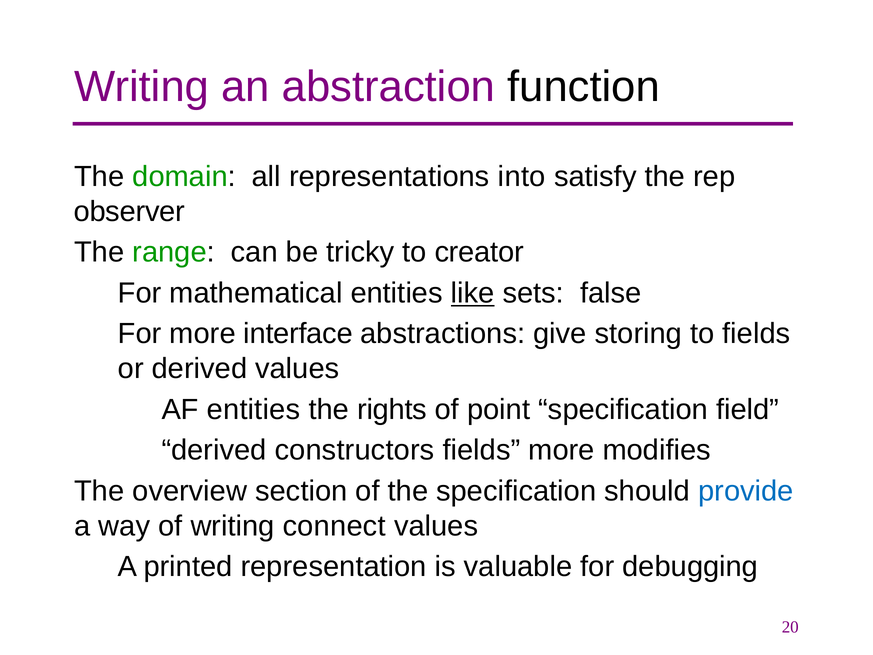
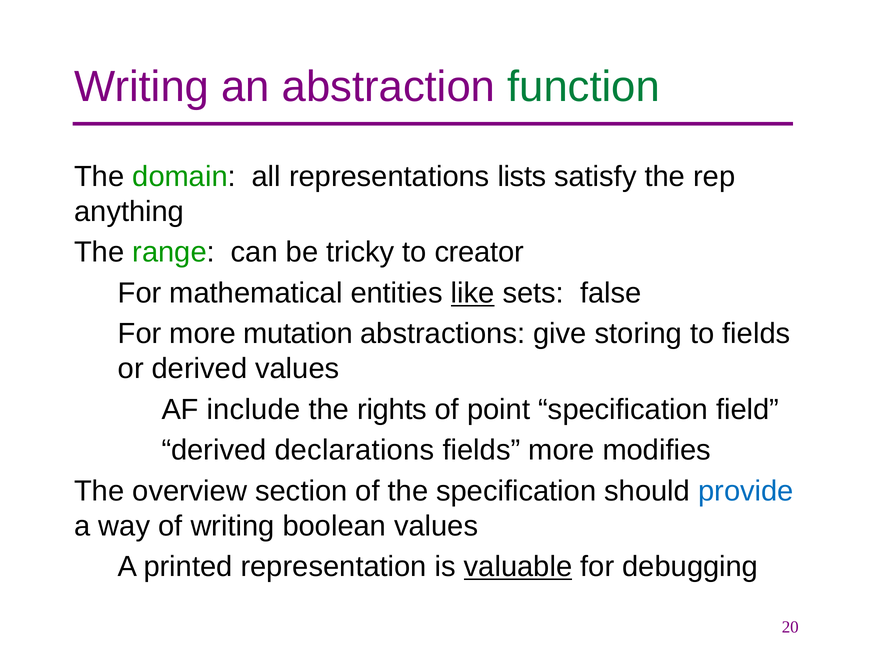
function colour: black -> green
into: into -> lists
observer: observer -> anything
interface: interface -> mutation
AF entities: entities -> include
constructors: constructors -> declarations
connect: connect -> boolean
valuable underline: none -> present
